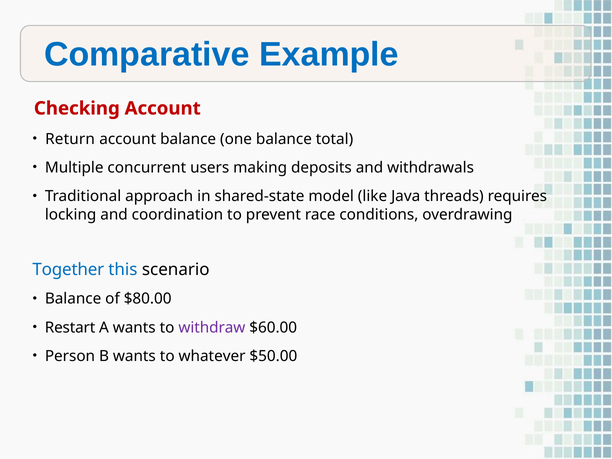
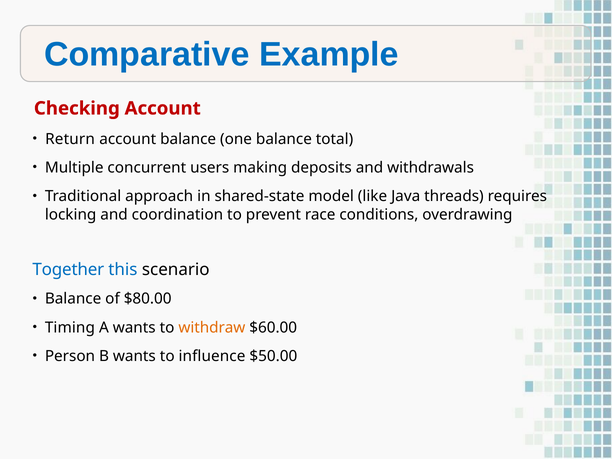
Restart: Restart -> Timing
withdraw colour: purple -> orange
whatever: whatever -> influence
